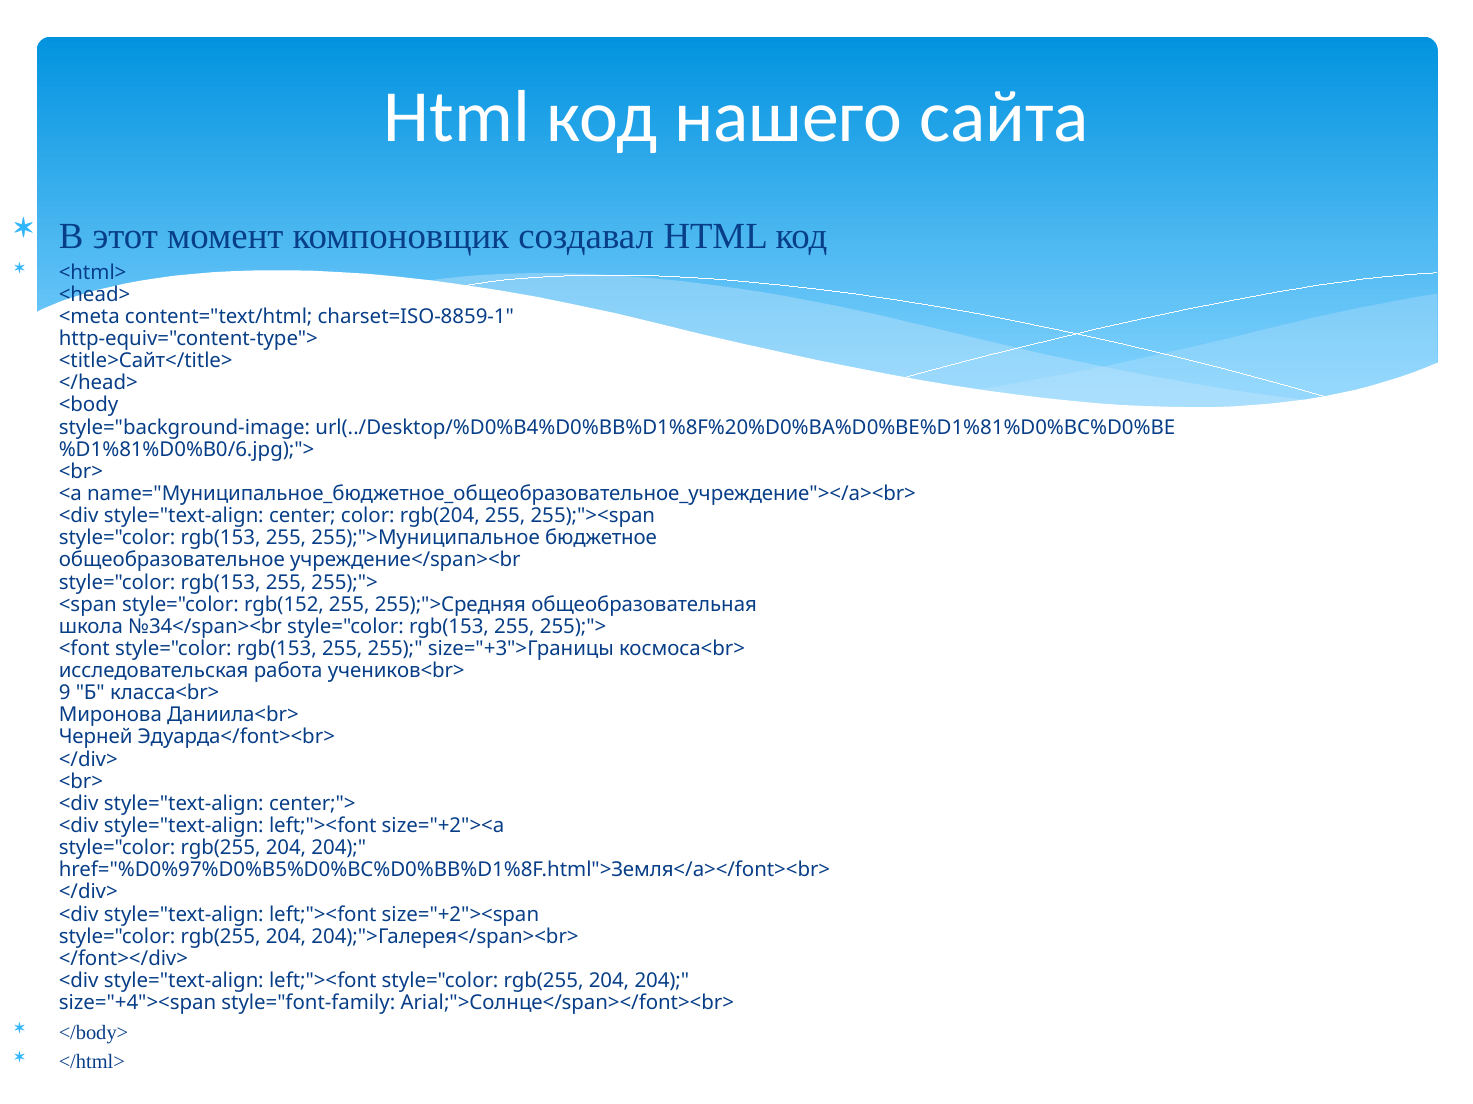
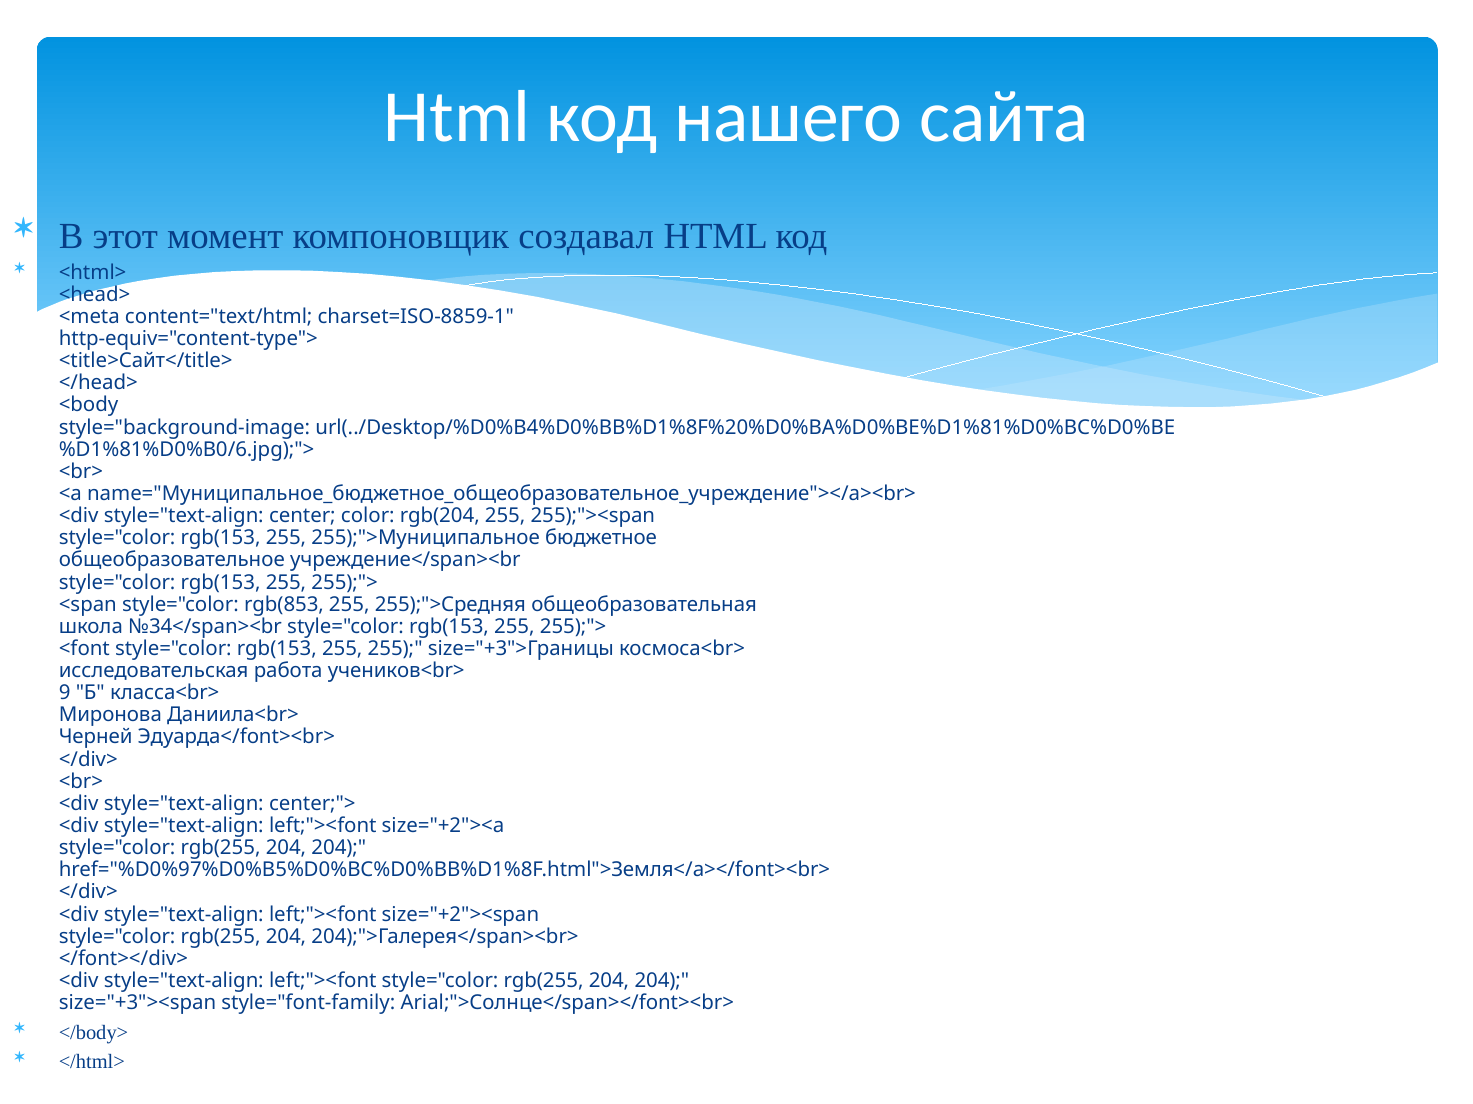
rgb(152: rgb(152 -> rgb(853
size="+4"><span: size="+4"><span -> size="+3"><span
